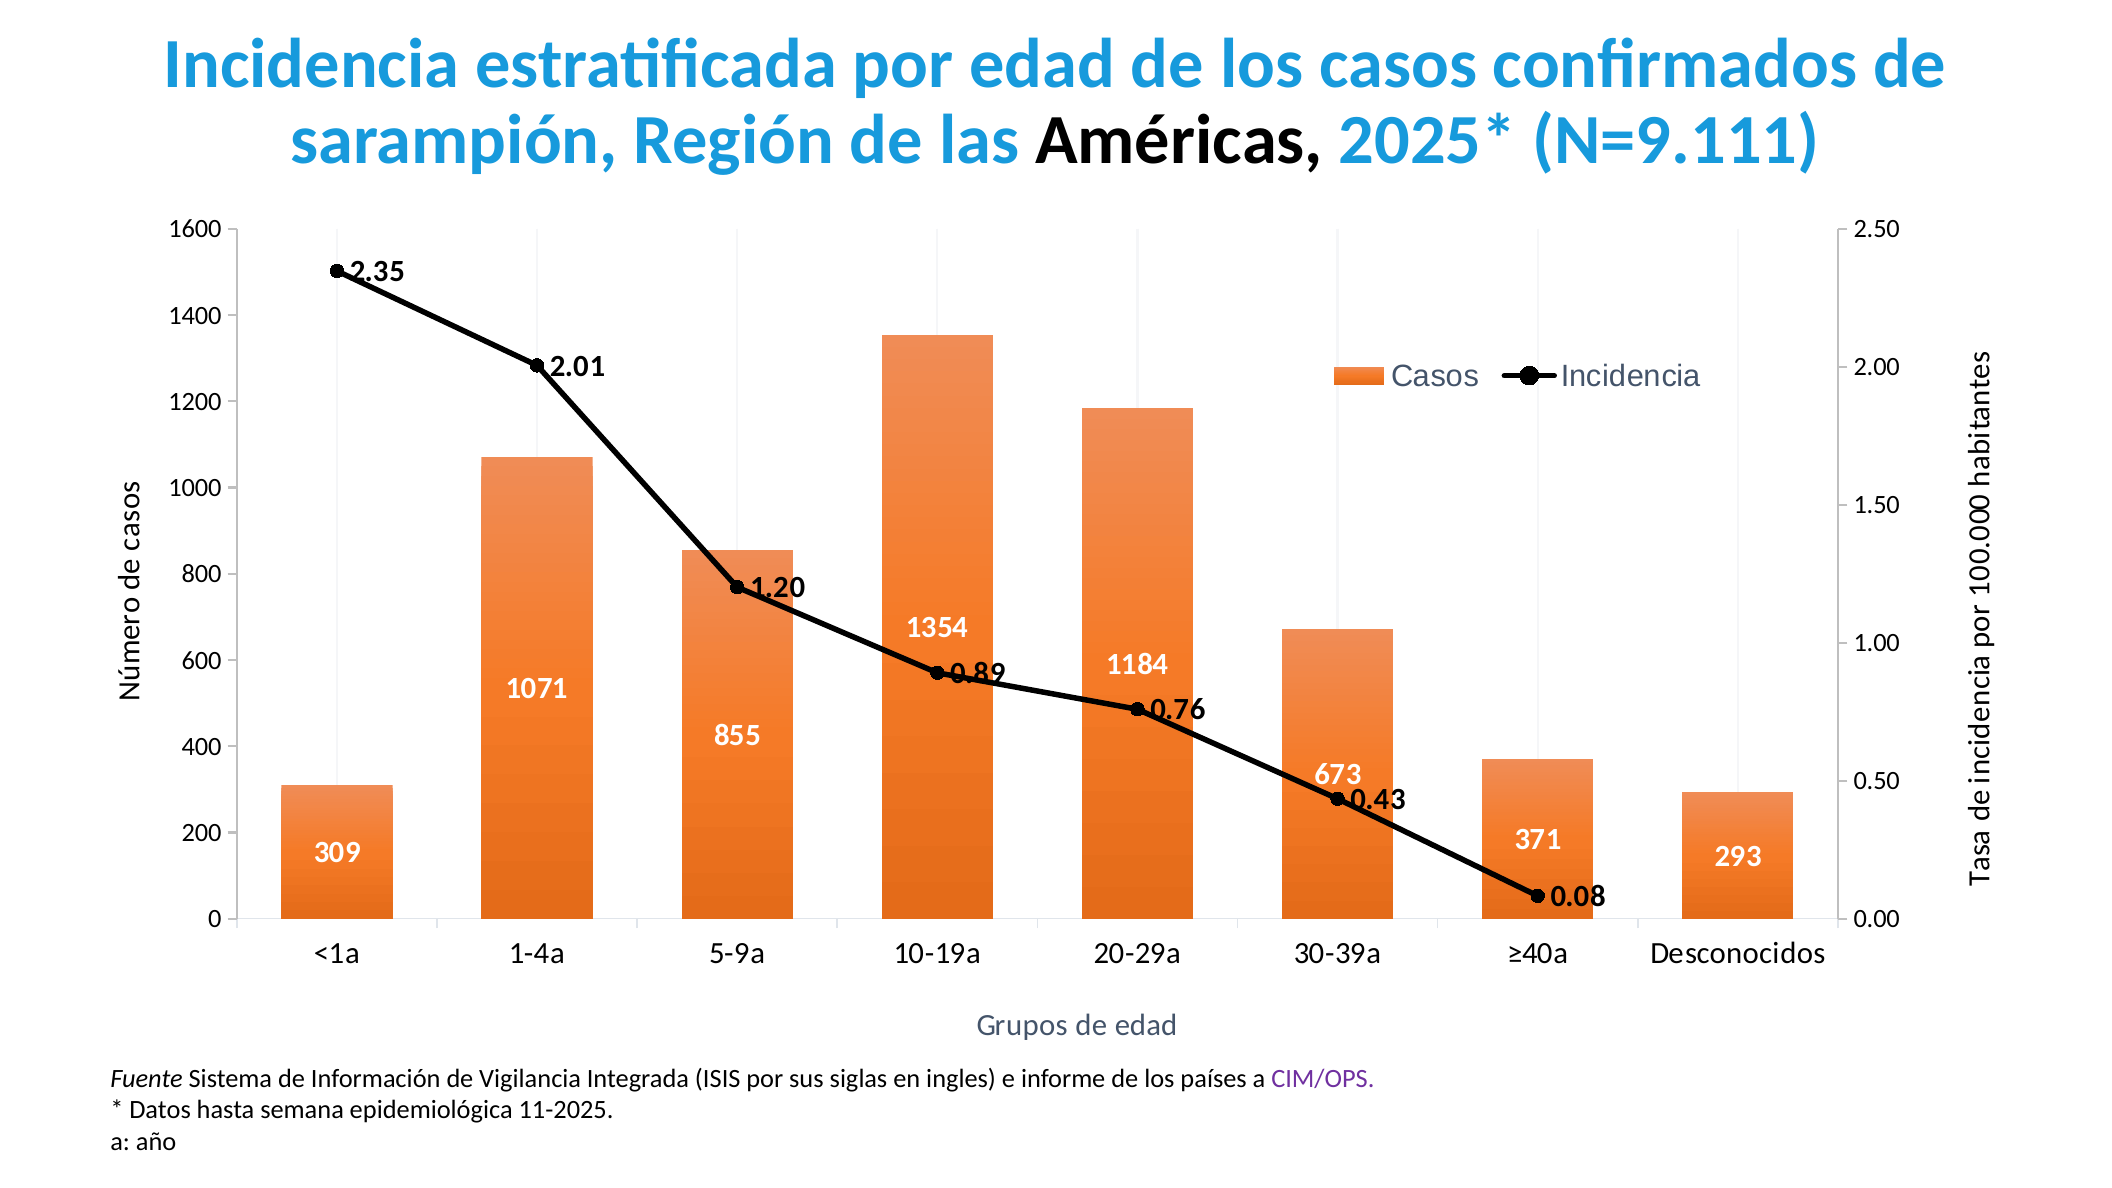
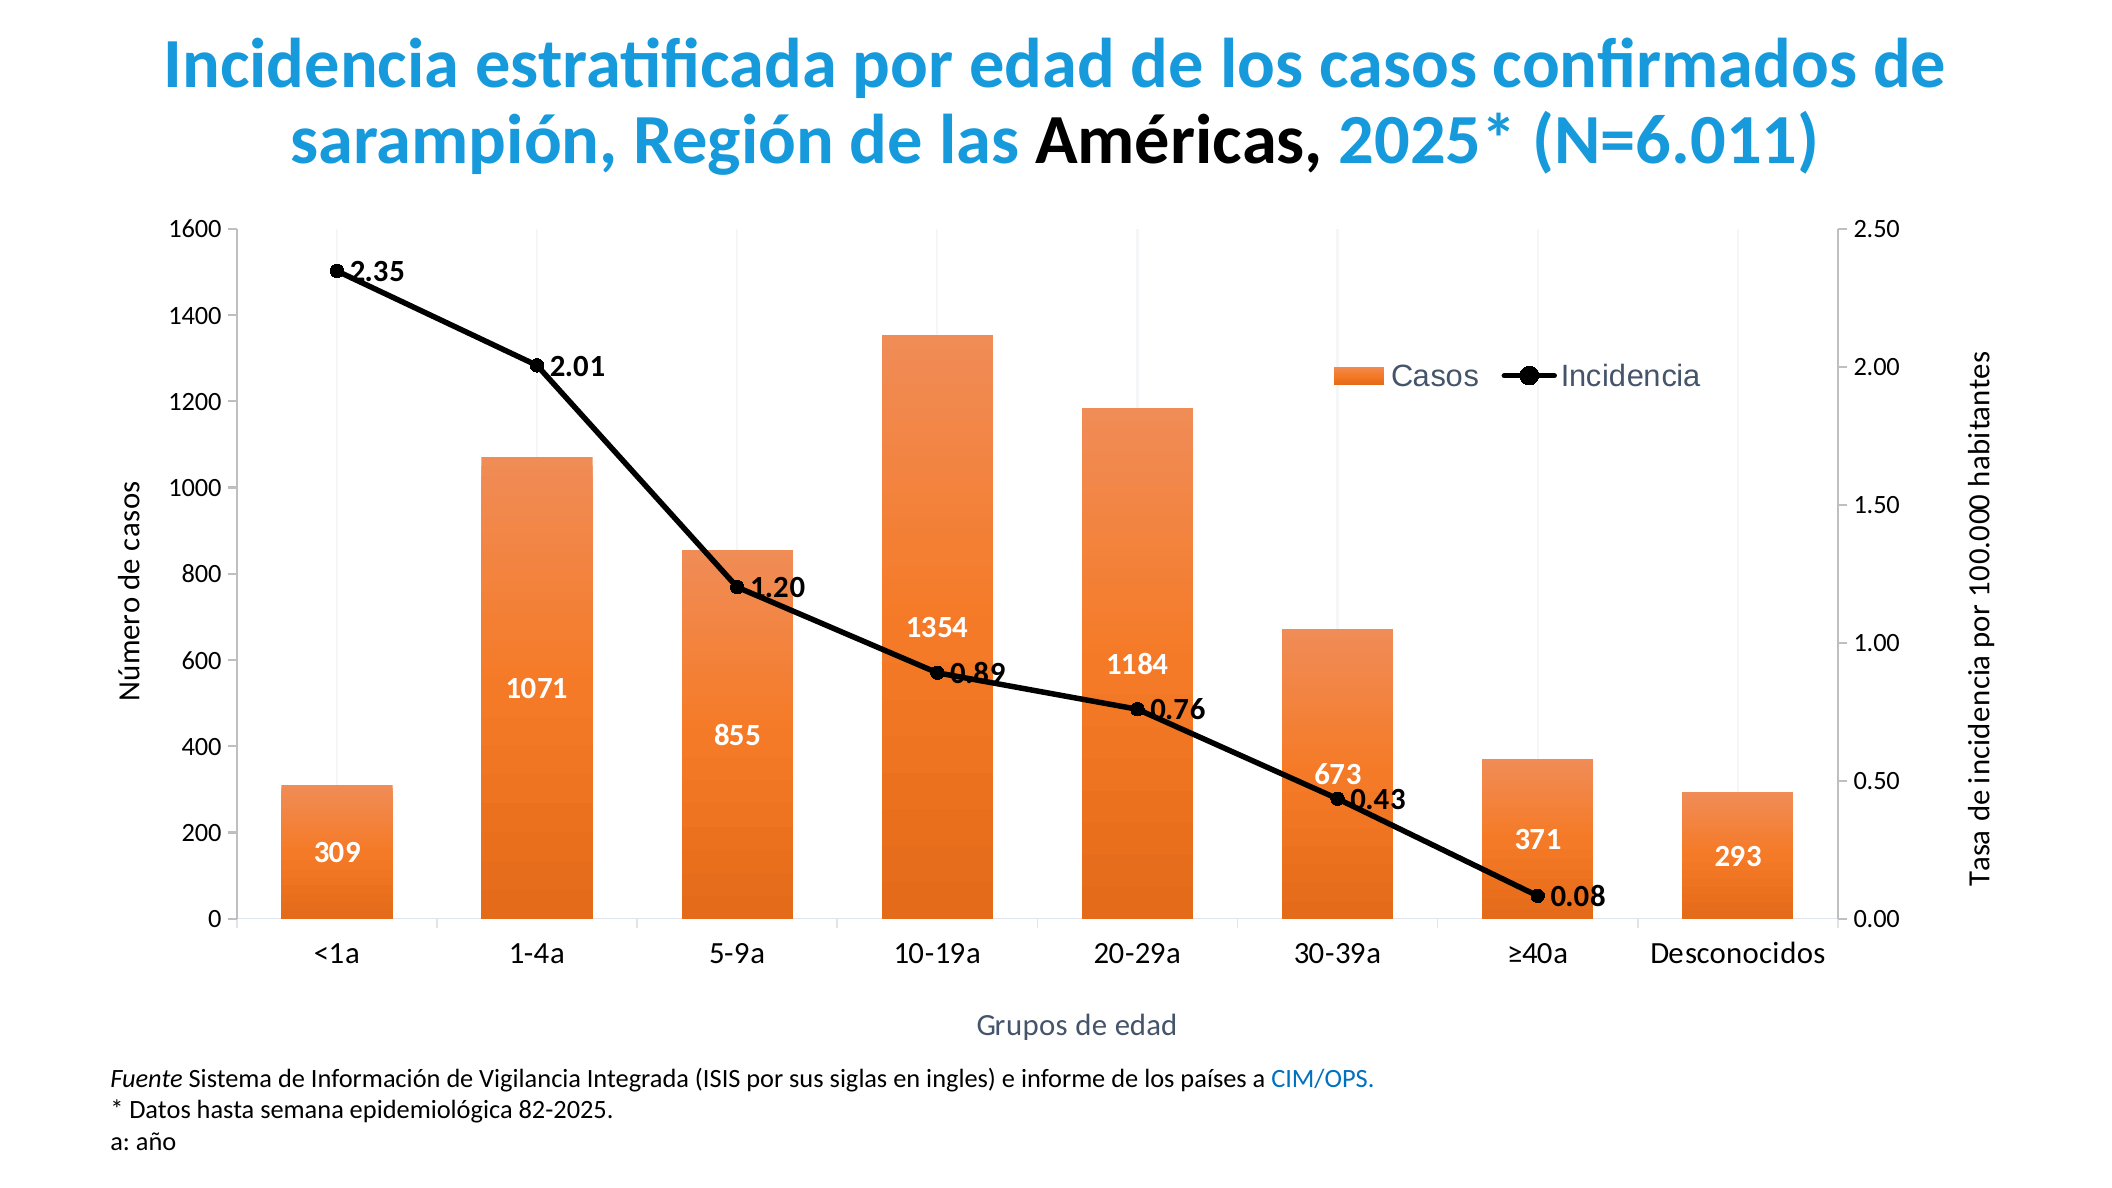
N=9.111: N=9.111 -> N=6.011
CIM/OPS colour: purple -> blue
11-2025: 11-2025 -> 82-2025
